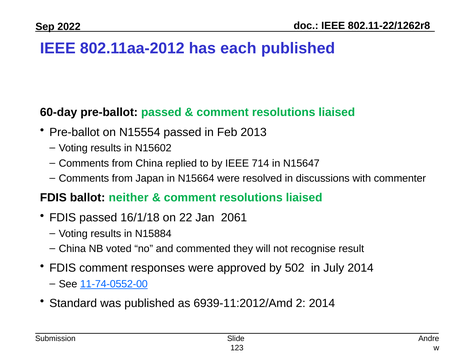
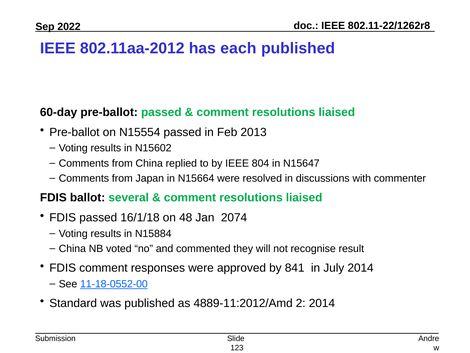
714: 714 -> 804
neither: neither -> several
22: 22 -> 48
2061: 2061 -> 2074
502: 502 -> 841
11-74-0552-00: 11-74-0552-00 -> 11-18-0552-00
6939-11:2012/Amd: 6939-11:2012/Amd -> 4889-11:2012/Amd
